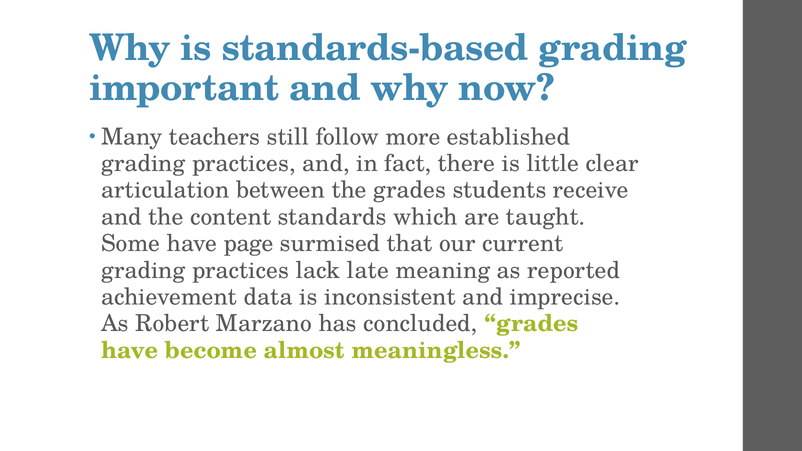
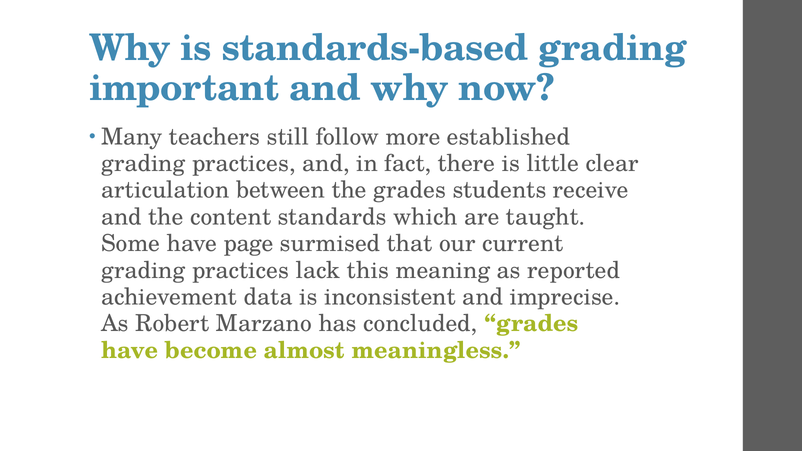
late: late -> this
